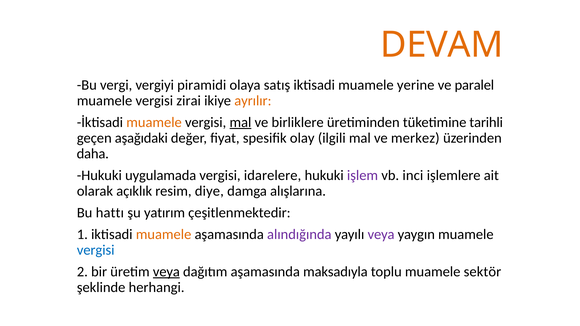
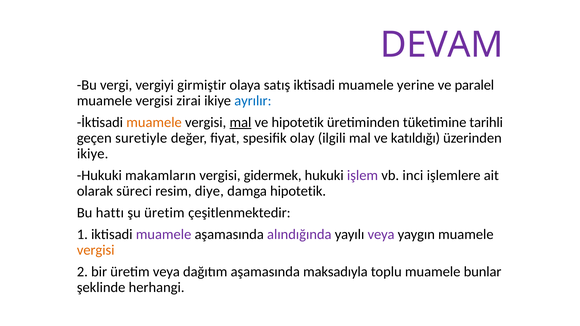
DEVAM colour: orange -> purple
piramidi: piramidi -> girmiştir
ayrılır colour: orange -> blue
ve birliklere: birliklere -> hipotetik
aşağıdaki: aşağıdaki -> suretiyle
merkez: merkez -> katıldığı
daha at (93, 154): daha -> ikiye
uygulamada: uygulamada -> makamların
idarelere: idarelere -> gidermek
açıklık: açıklık -> süreci
damga alışlarına: alışlarına -> hipotetik
şu yatırım: yatırım -> üretim
muamele at (164, 234) colour: orange -> purple
vergisi at (96, 250) colour: blue -> orange
veya at (166, 272) underline: present -> none
sektör: sektör -> bunlar
